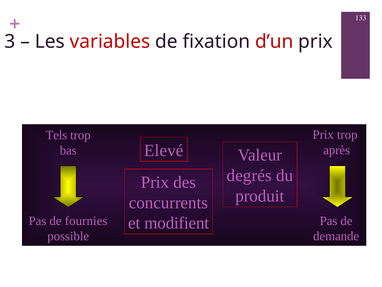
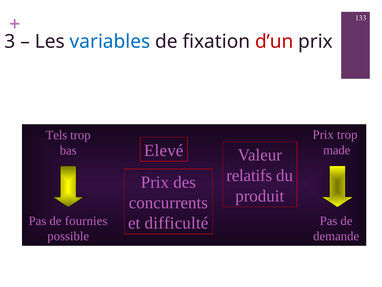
variables colour: red -> blue
après: après -> made
degrés: degrés -> relatifs
modifient: modifient -> difficulté
